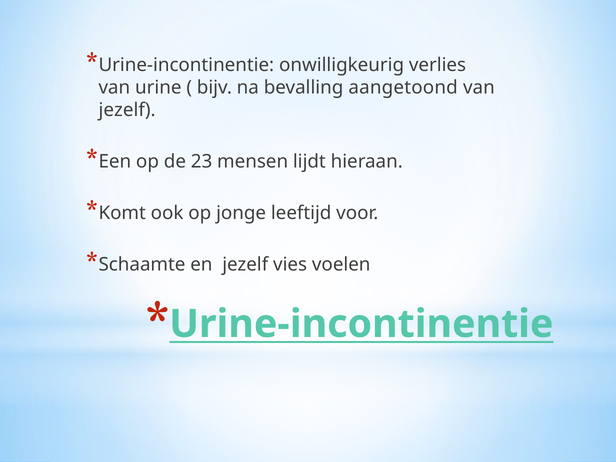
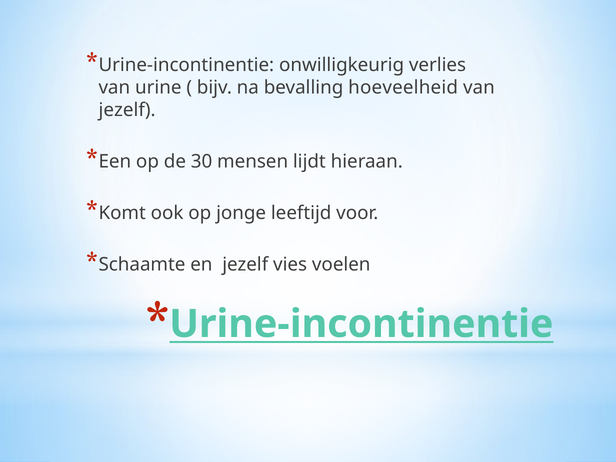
aangetoond: aangetoond -> hoeveelheid
23: 23 -> 30
